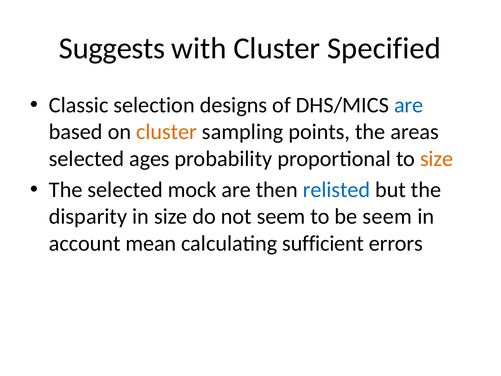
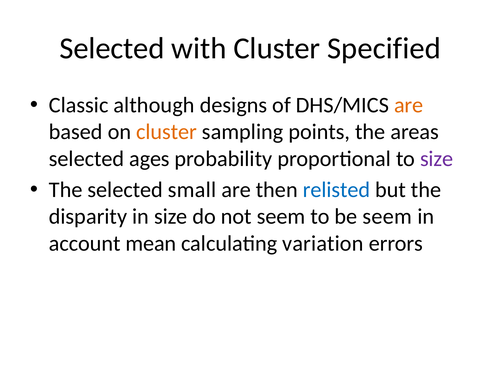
Suggests at (112, 48): Suggests -> Selected
selection: selection -> although
are at (409, 105) colour: blue -> orange
size at (437, 159) colour: orange -> purple
mock: mock -> small
sufficient: sufficient -> variation
